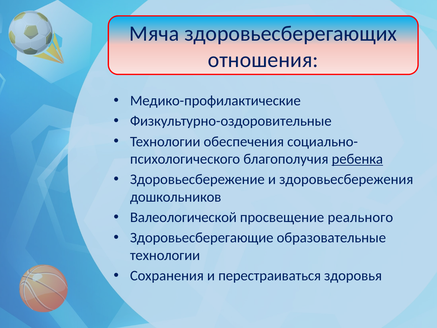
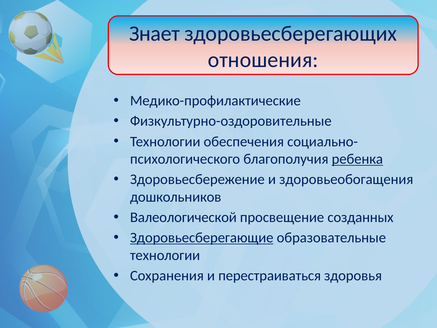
Мяча: Мяча -> Знает
здоровьесбережения: здоровьесбережения -> здоровьеобогащения
реального: реального -> созданных
Здоровьесберегающие underline: none -> present
